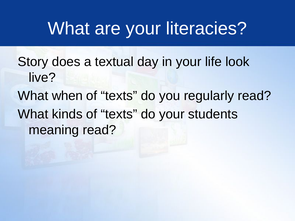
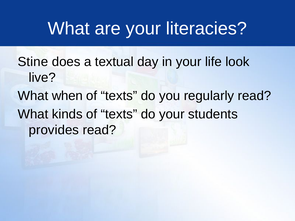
Story: Story -> Stine
meaning: meaning -> provides
